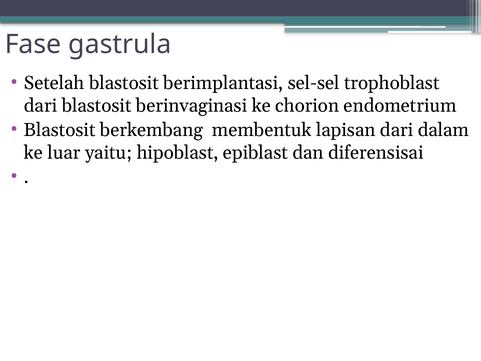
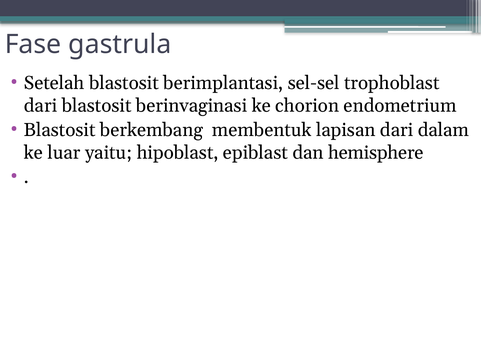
diferensisai: diferensisai -> hemisphere
